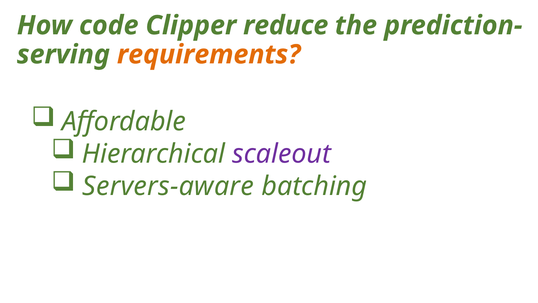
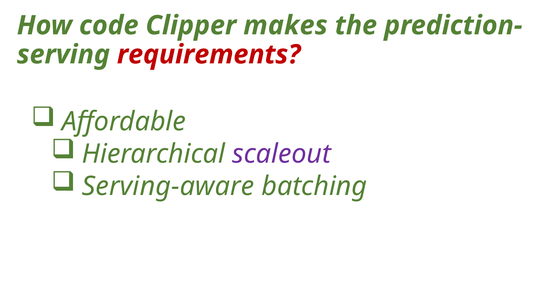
reduce: reduce -> makes
requirements colour: orange -> red
Servers-aware: Servers-aware -> Serving-aware
